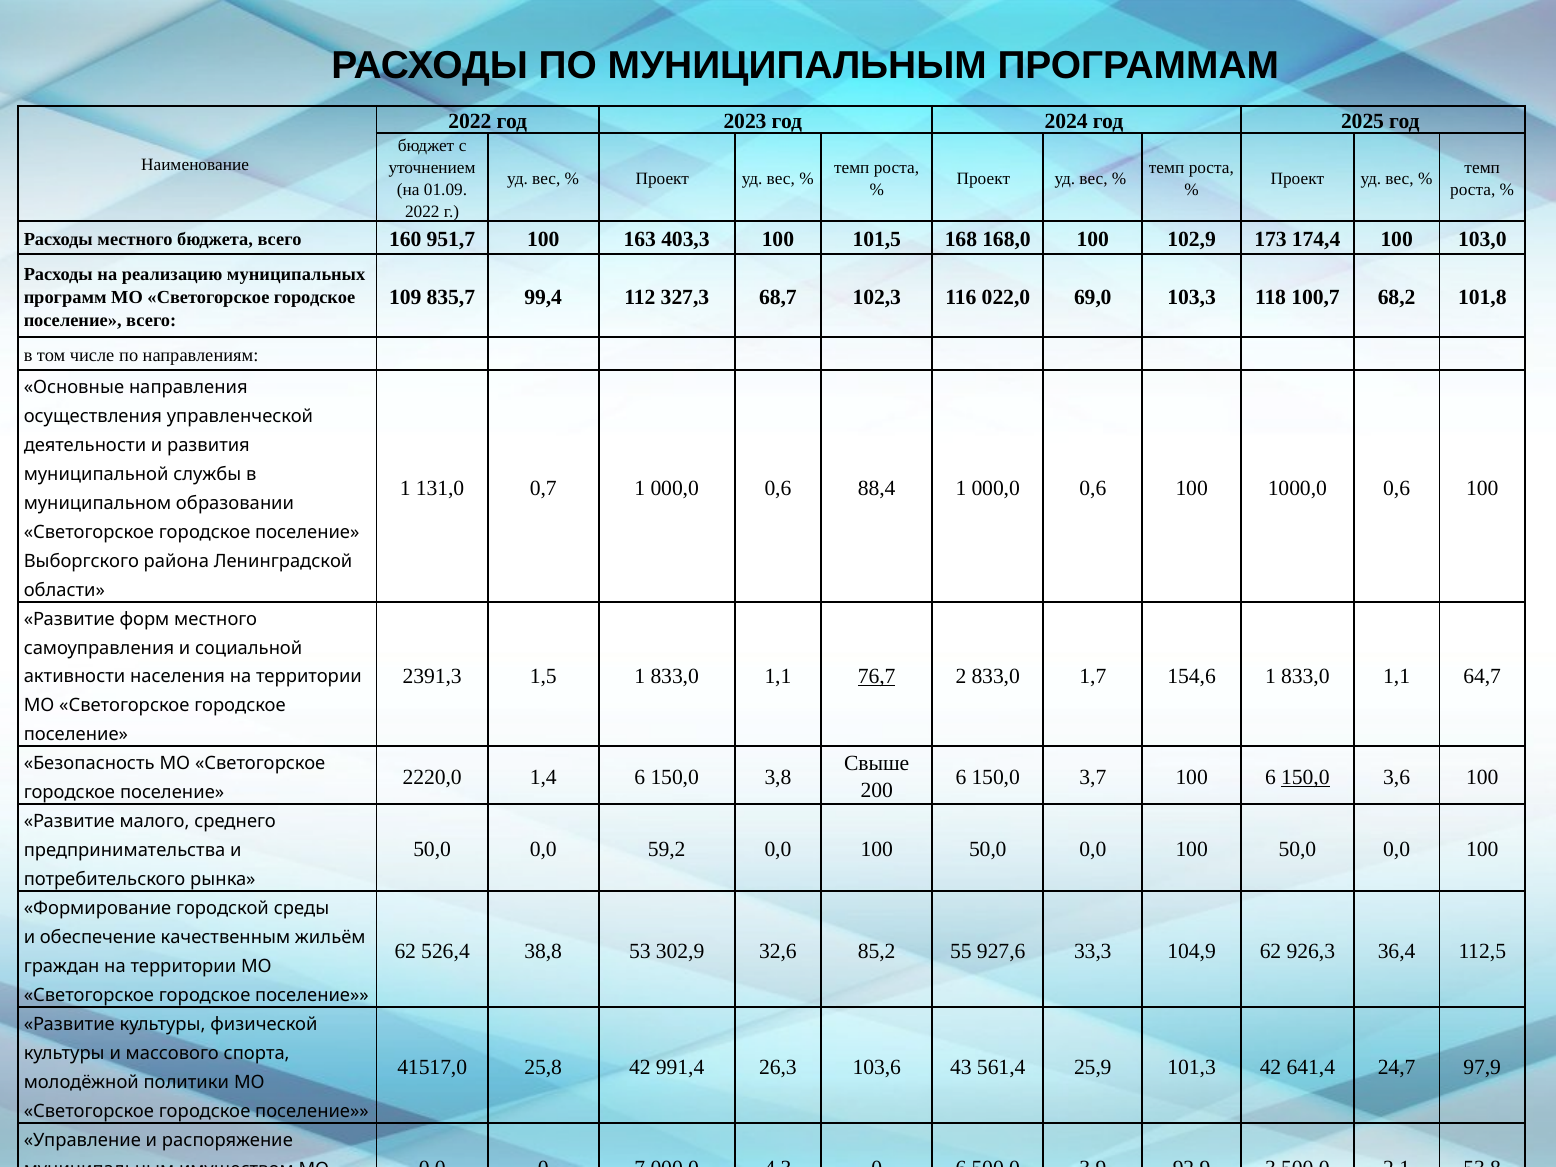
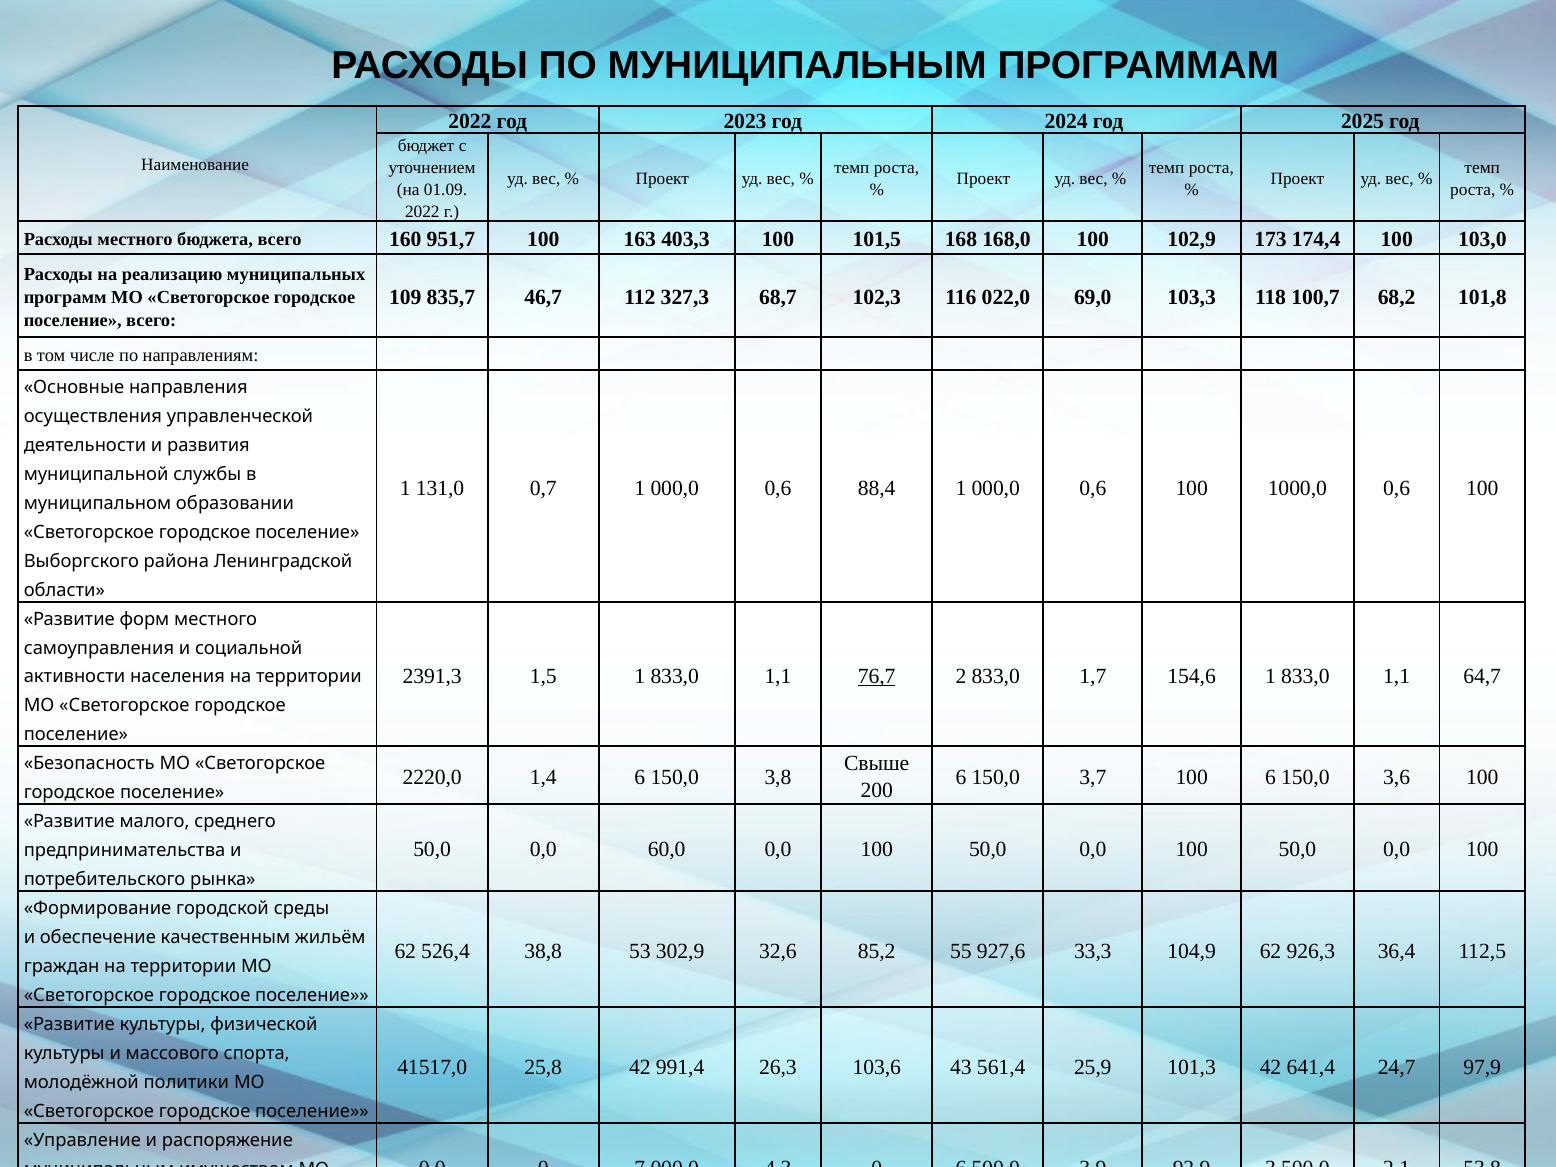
99,4: 99,4 -> 46,7
150,0 at (1305, 777) underline: present -> none
59,2: 59,2 -> 60,0
